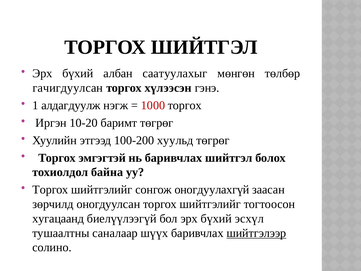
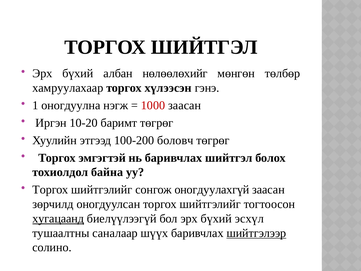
саатуулахыг: саатуулахыг -> нөлөөлөхийг
гачигдуулсан: гачигдуулсан -> хамруулахаар
алдагдуулж: алдагдуулж -> оногдуулна
1000 торгох: торгох -> заасан
хуульд: хуульд -> боловч
хугацаанд underline: none -> present
